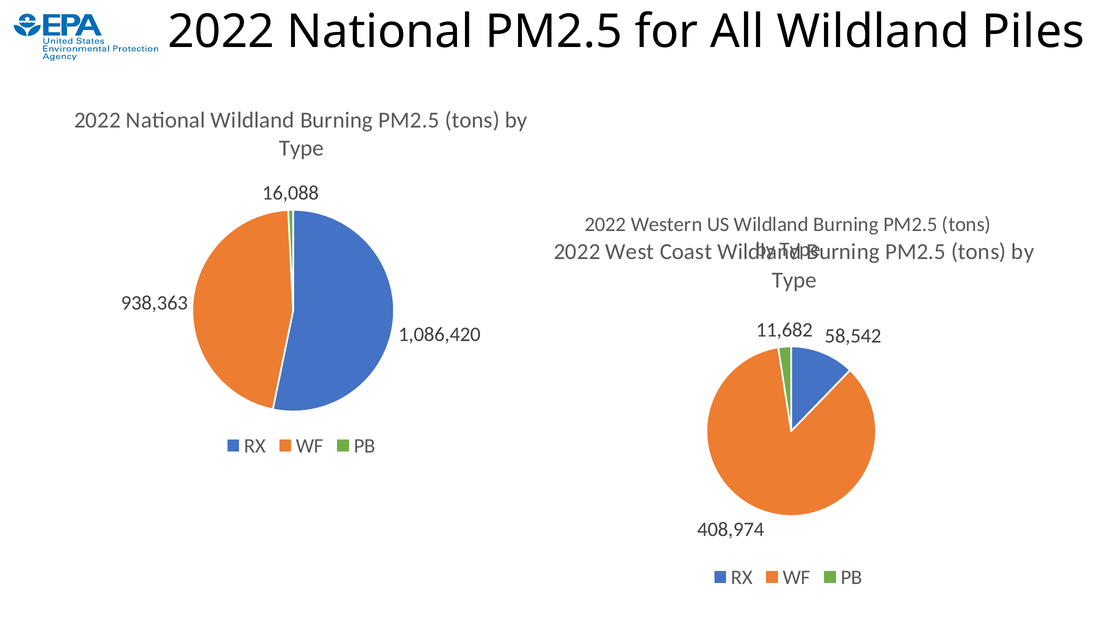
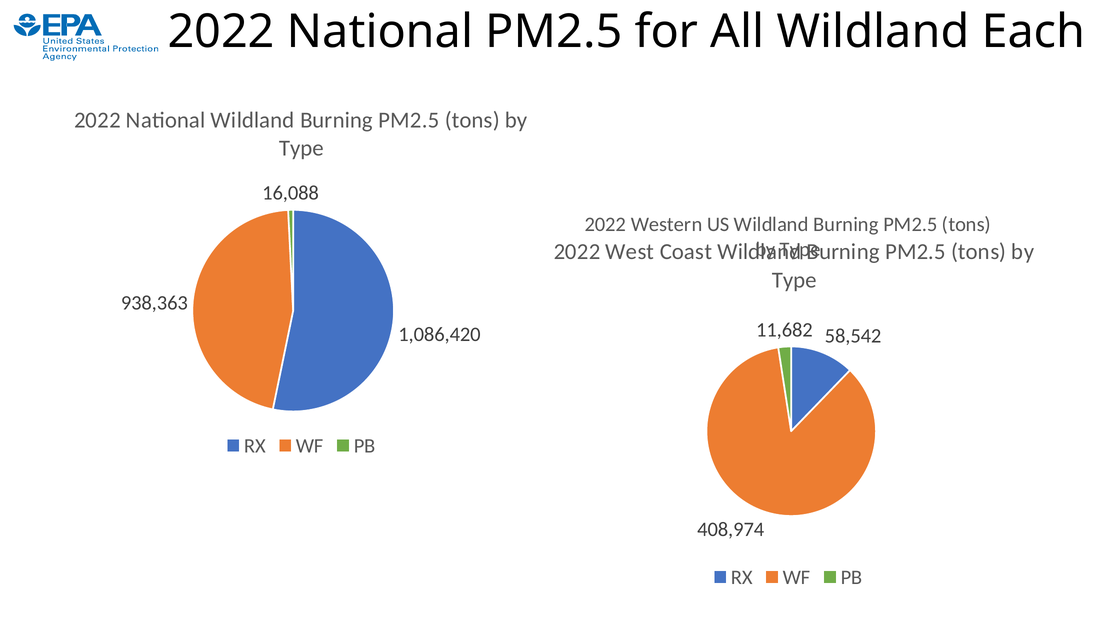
Piles: Piles -> Each
